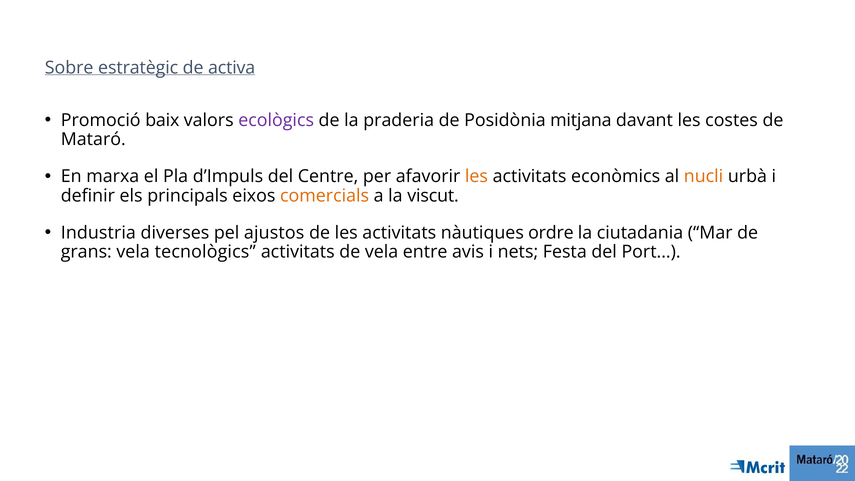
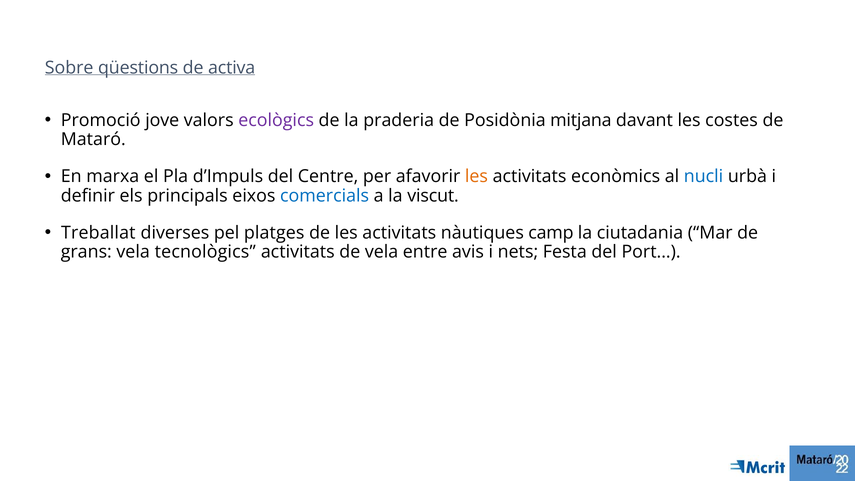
estratègic: estratègic -> qüestions
baix: baix -> jove
nucli colour: orange -> blue
comercials colour: orange -> blue
Industria: Industria -> Treballat
ajustos: ajustos -> platges
ordre: ordre -> camp
